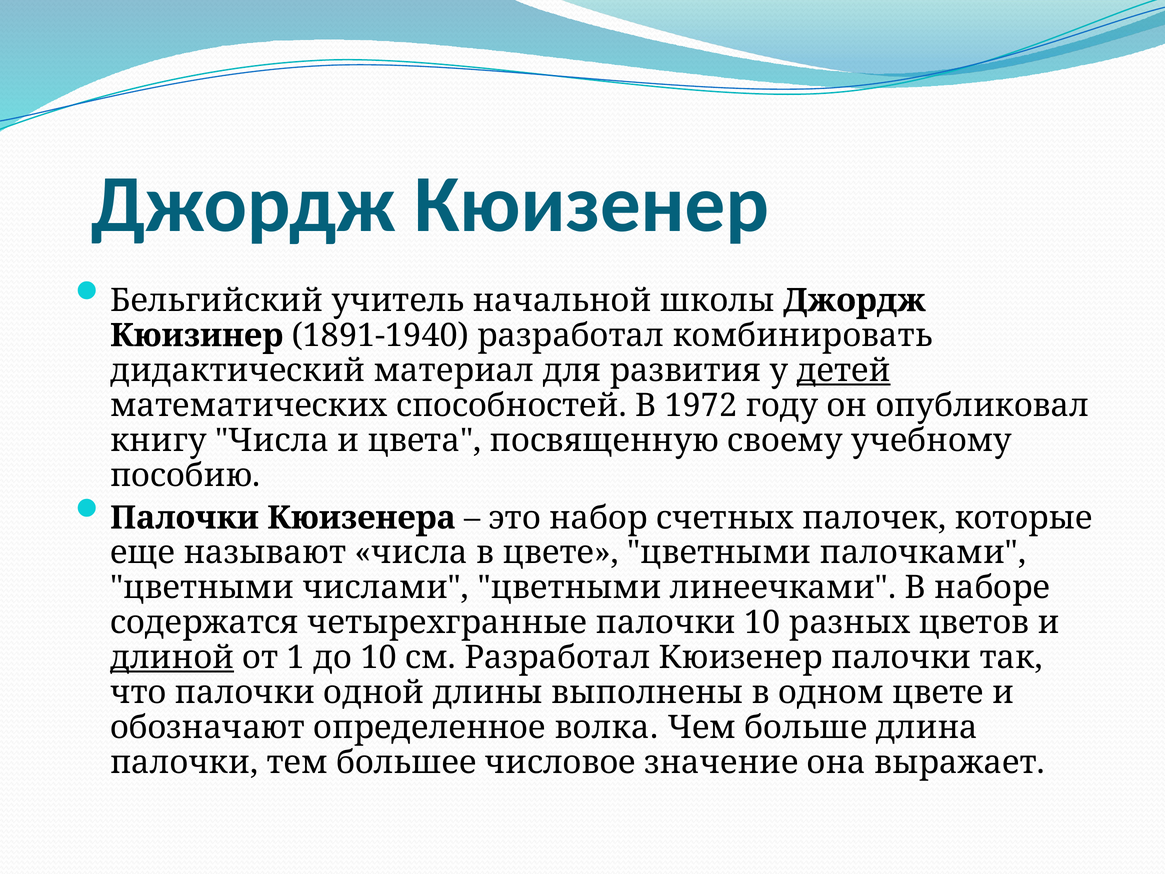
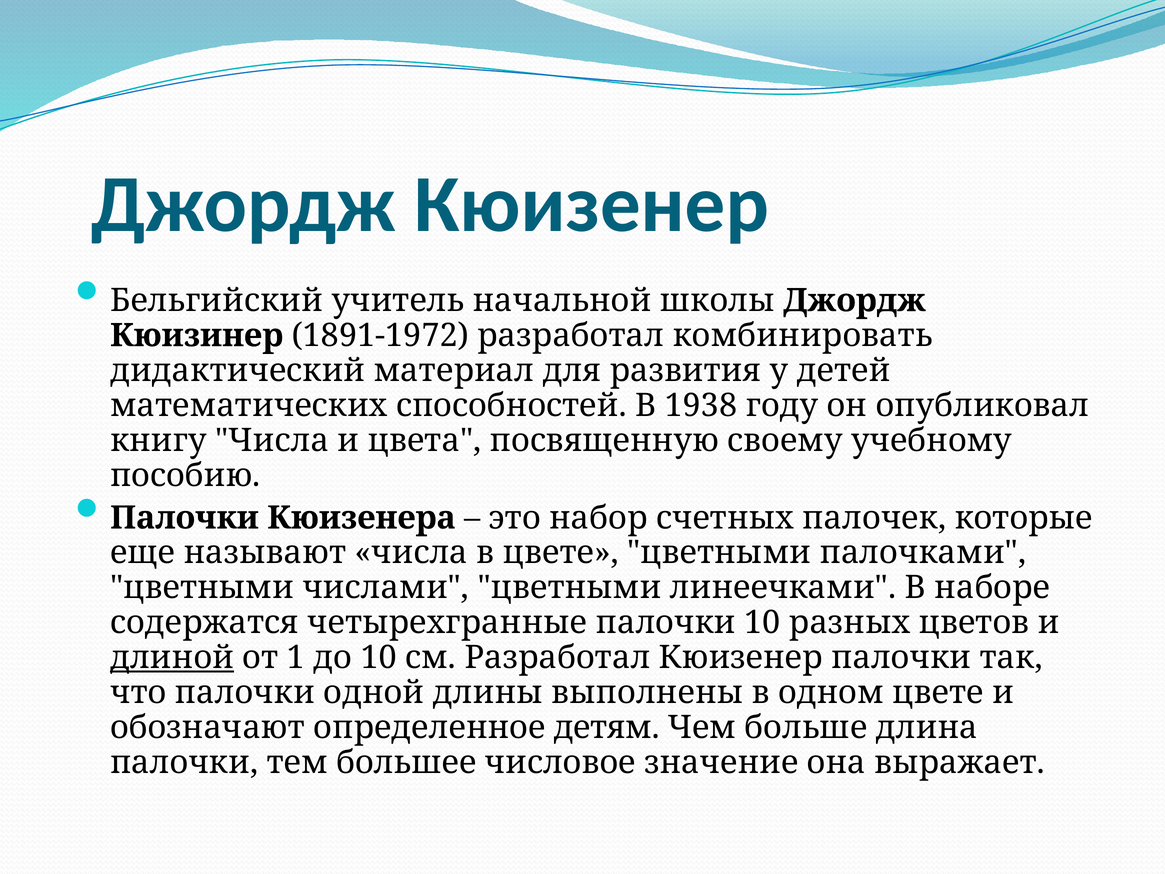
1891-1940: 1891-1940 -> 1891-1972
детей underline: present -> none
1972: 1972 -> 1938
волка: волка -> детям
